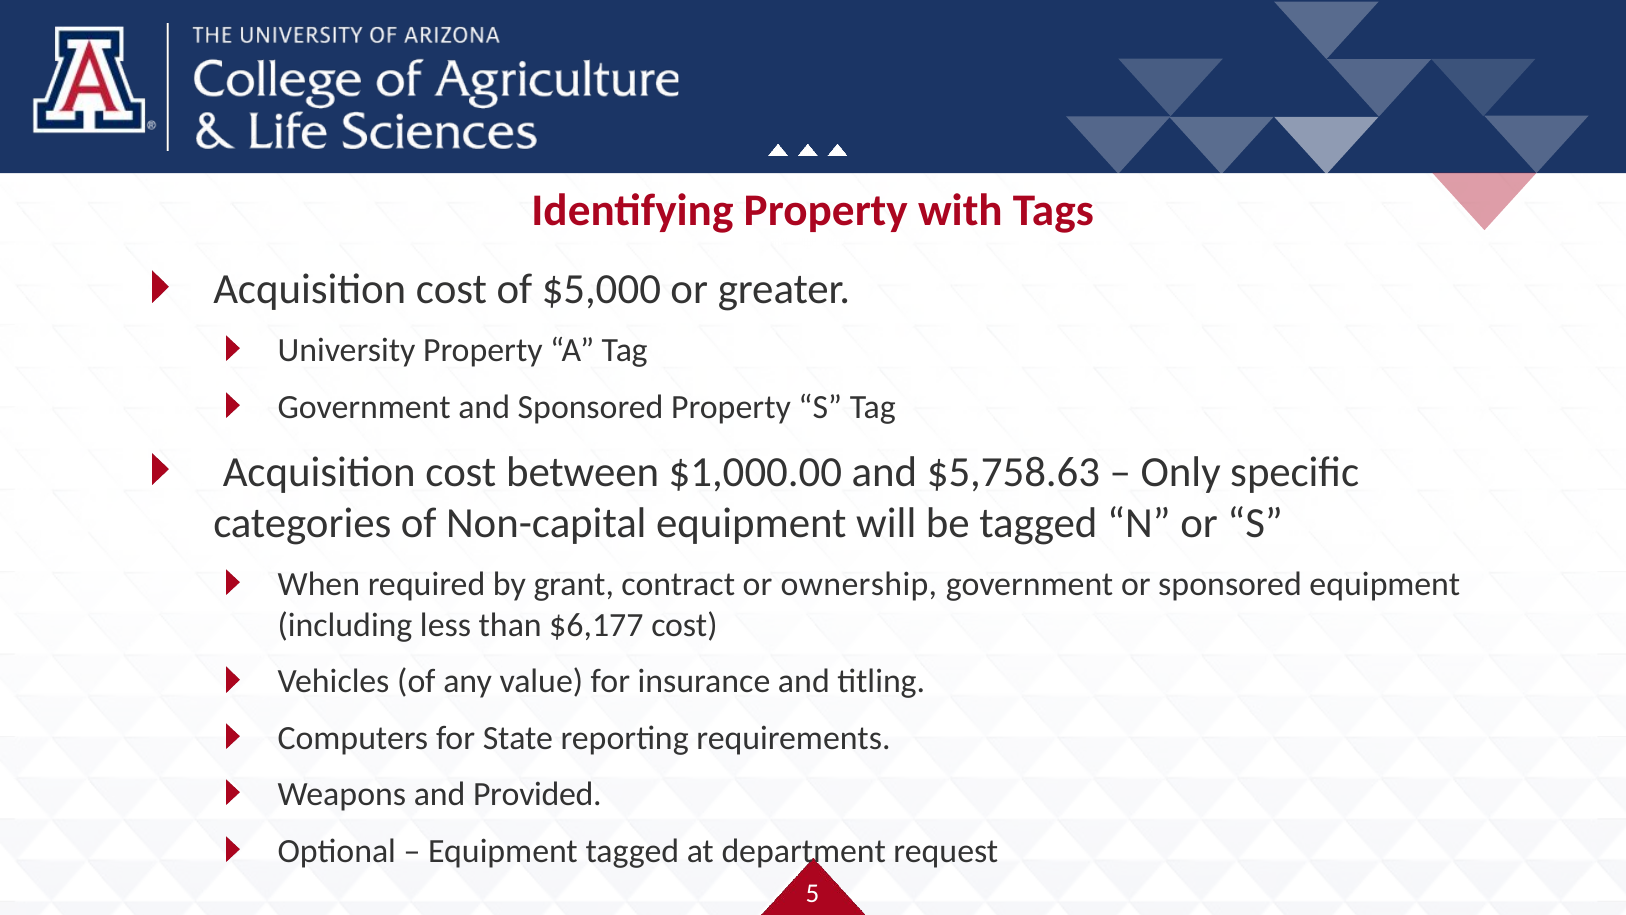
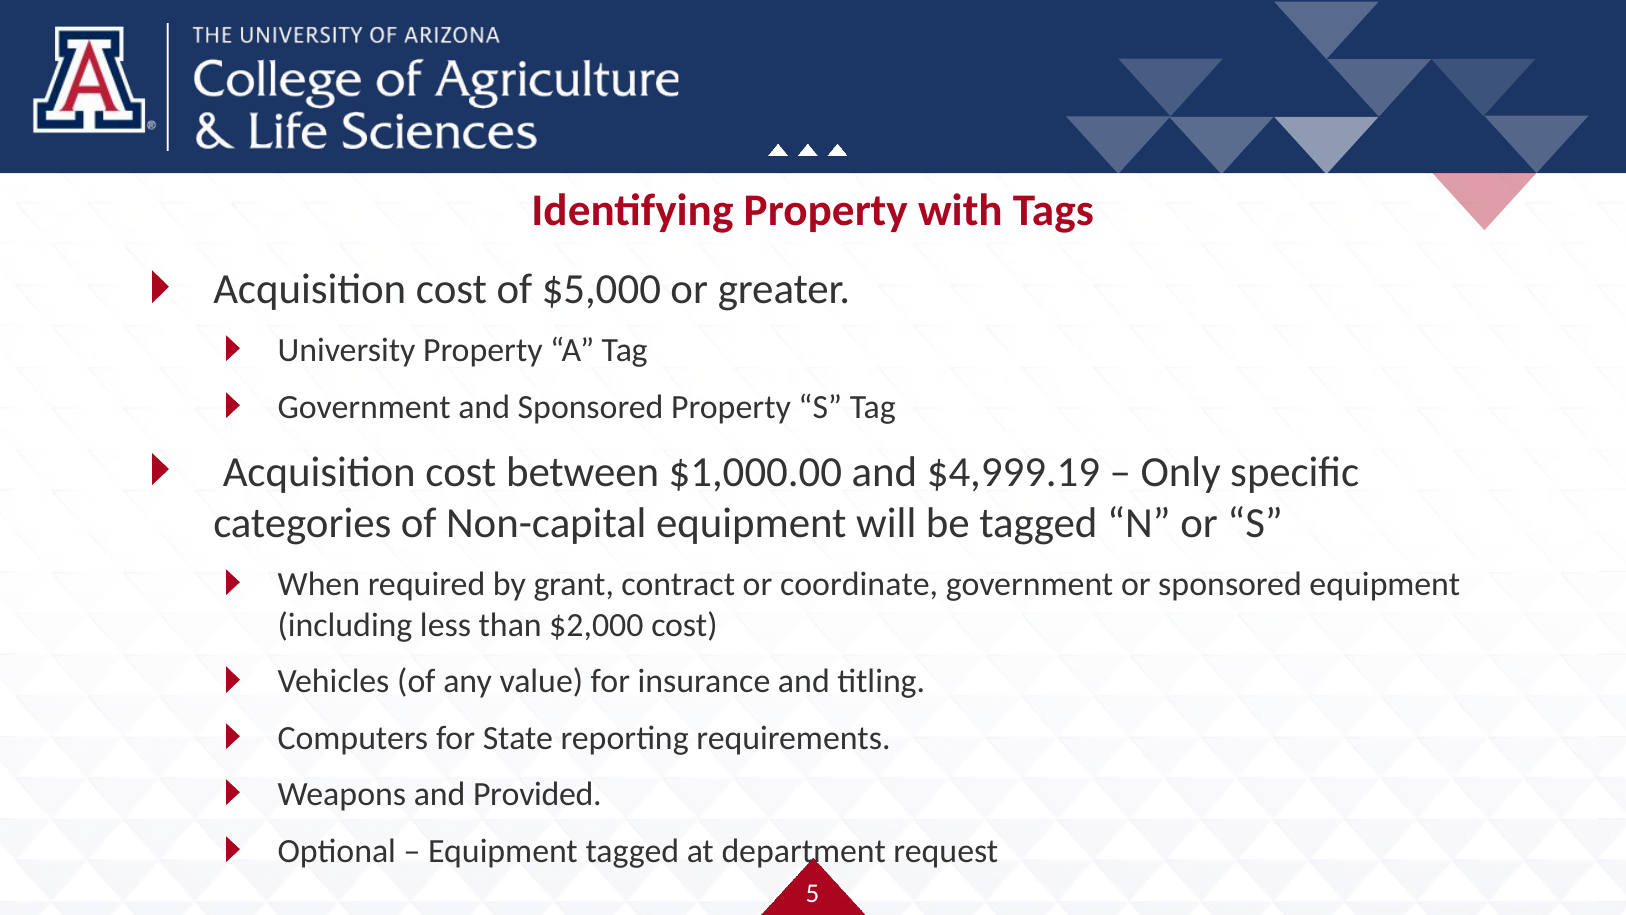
$5,758.63: $5,758.63 -> $4,999.19
ownership: ownership -> coordinate
$6,177: $6,177 -> $2,000
